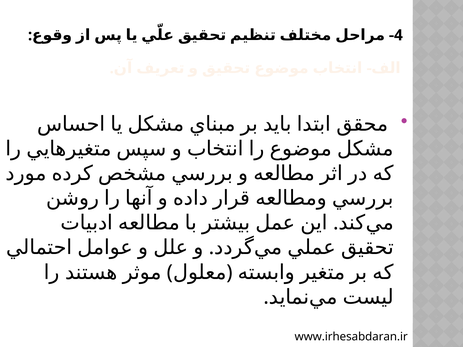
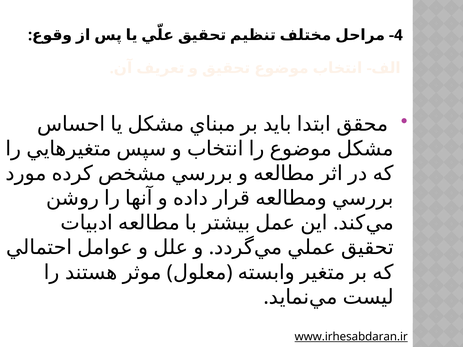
www.irhesabdaran.ir underline: none -> present
